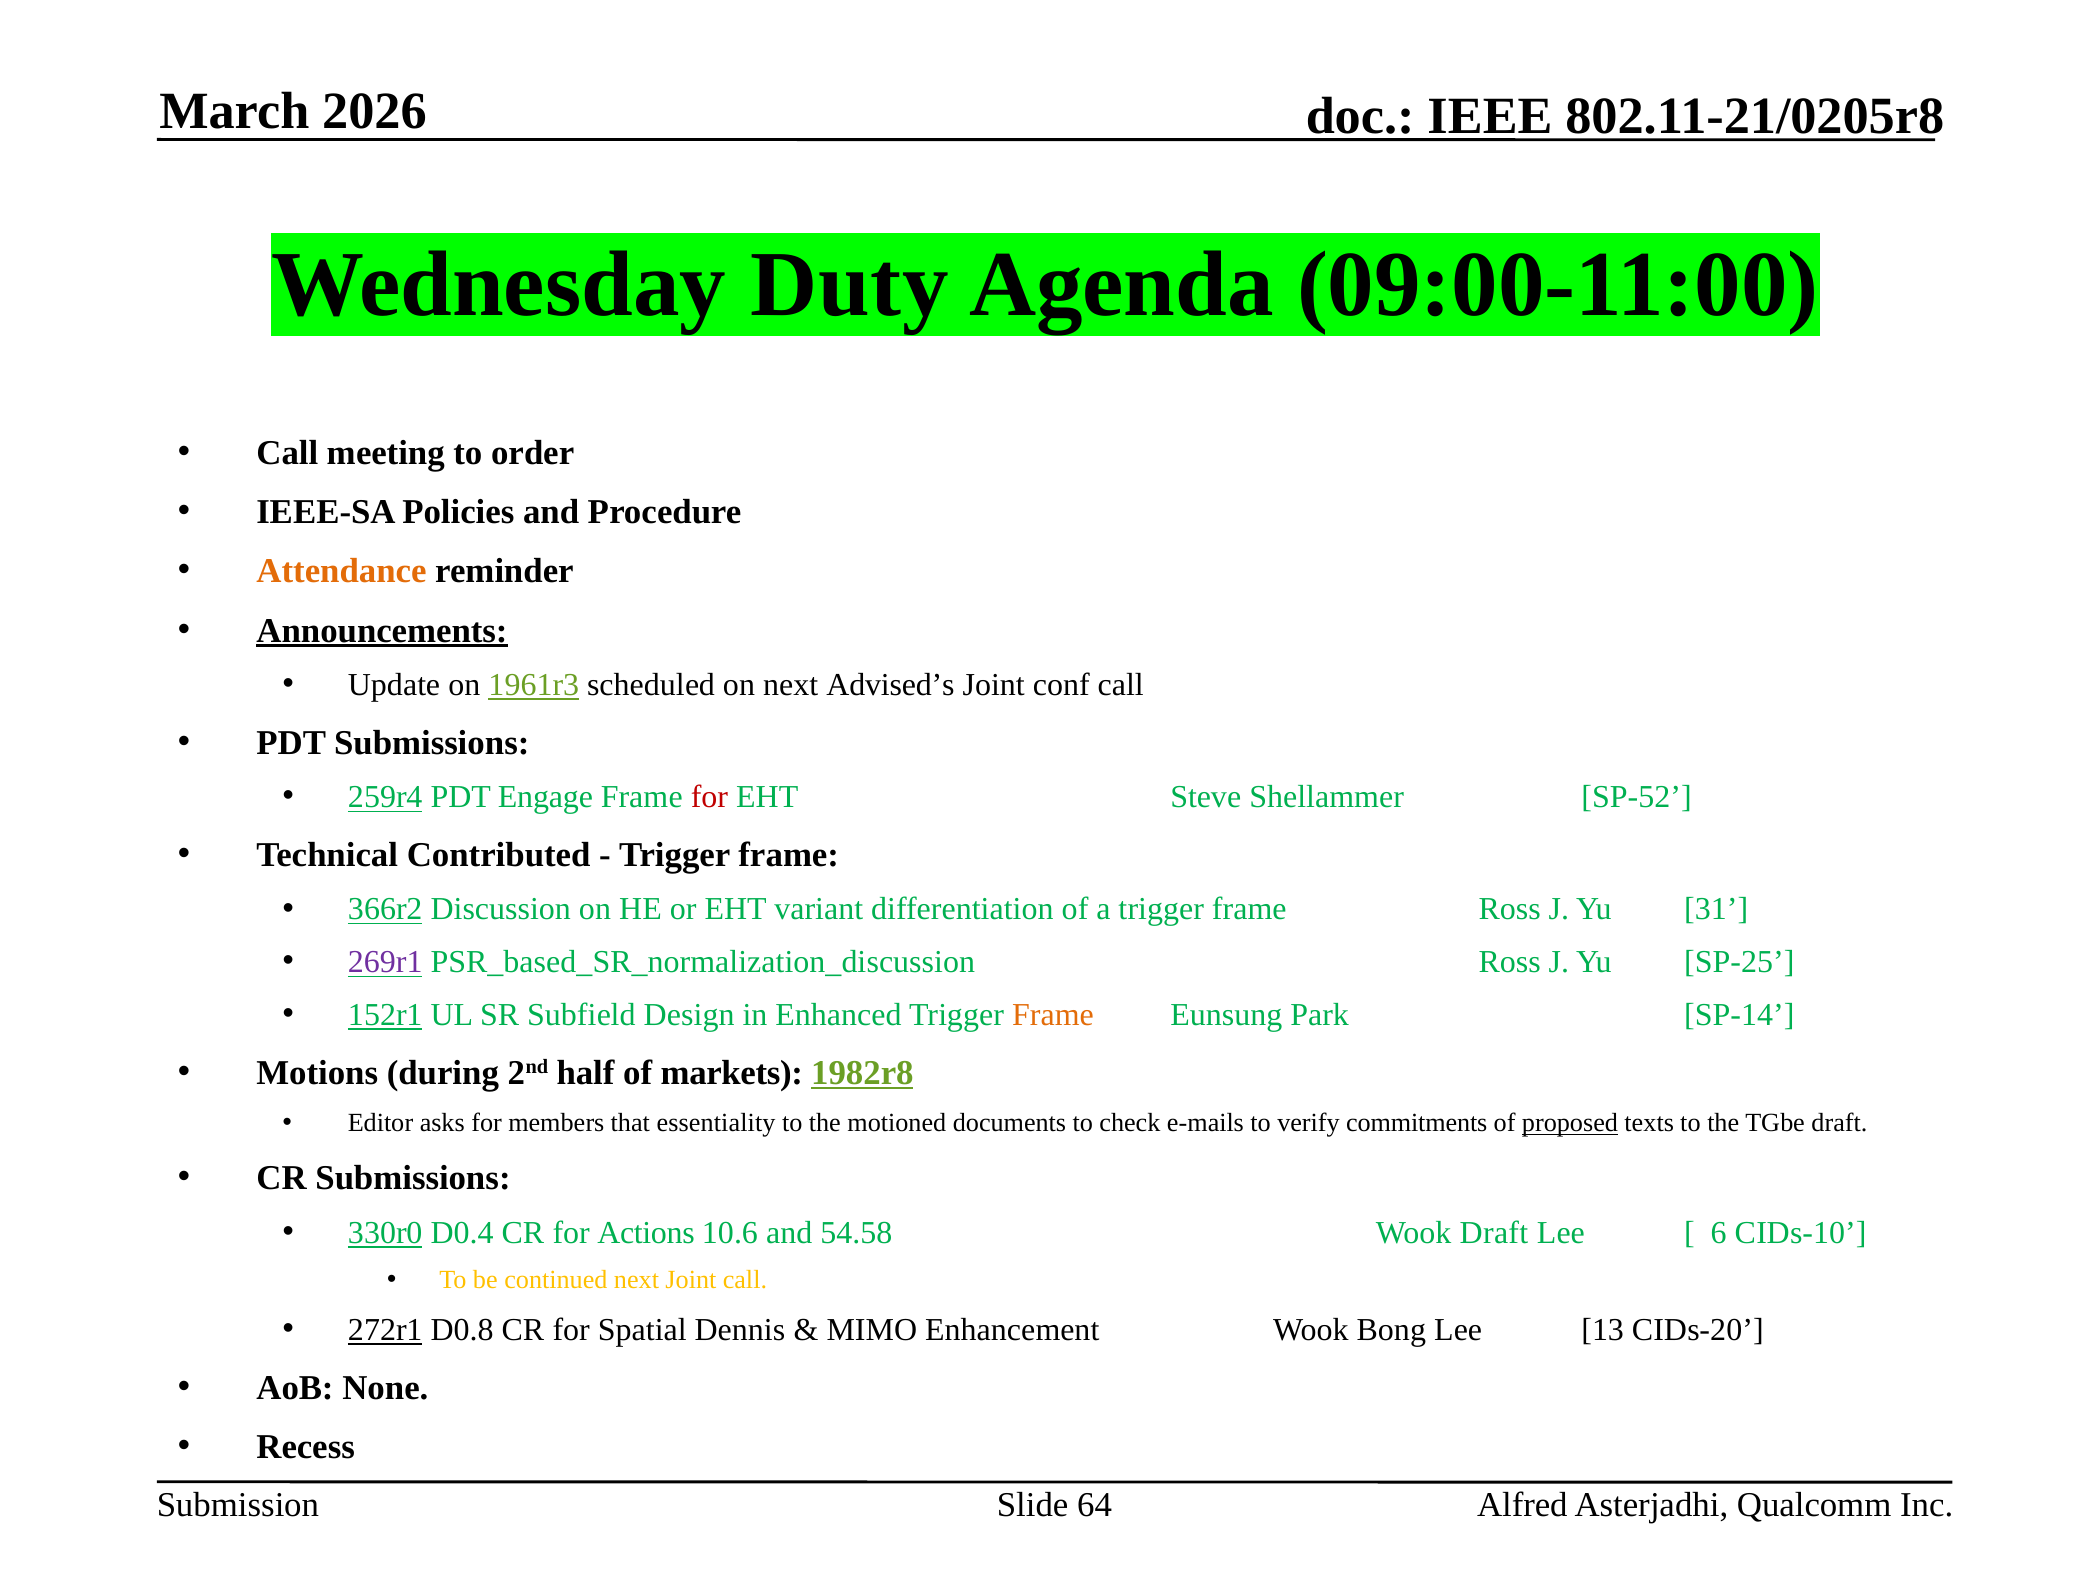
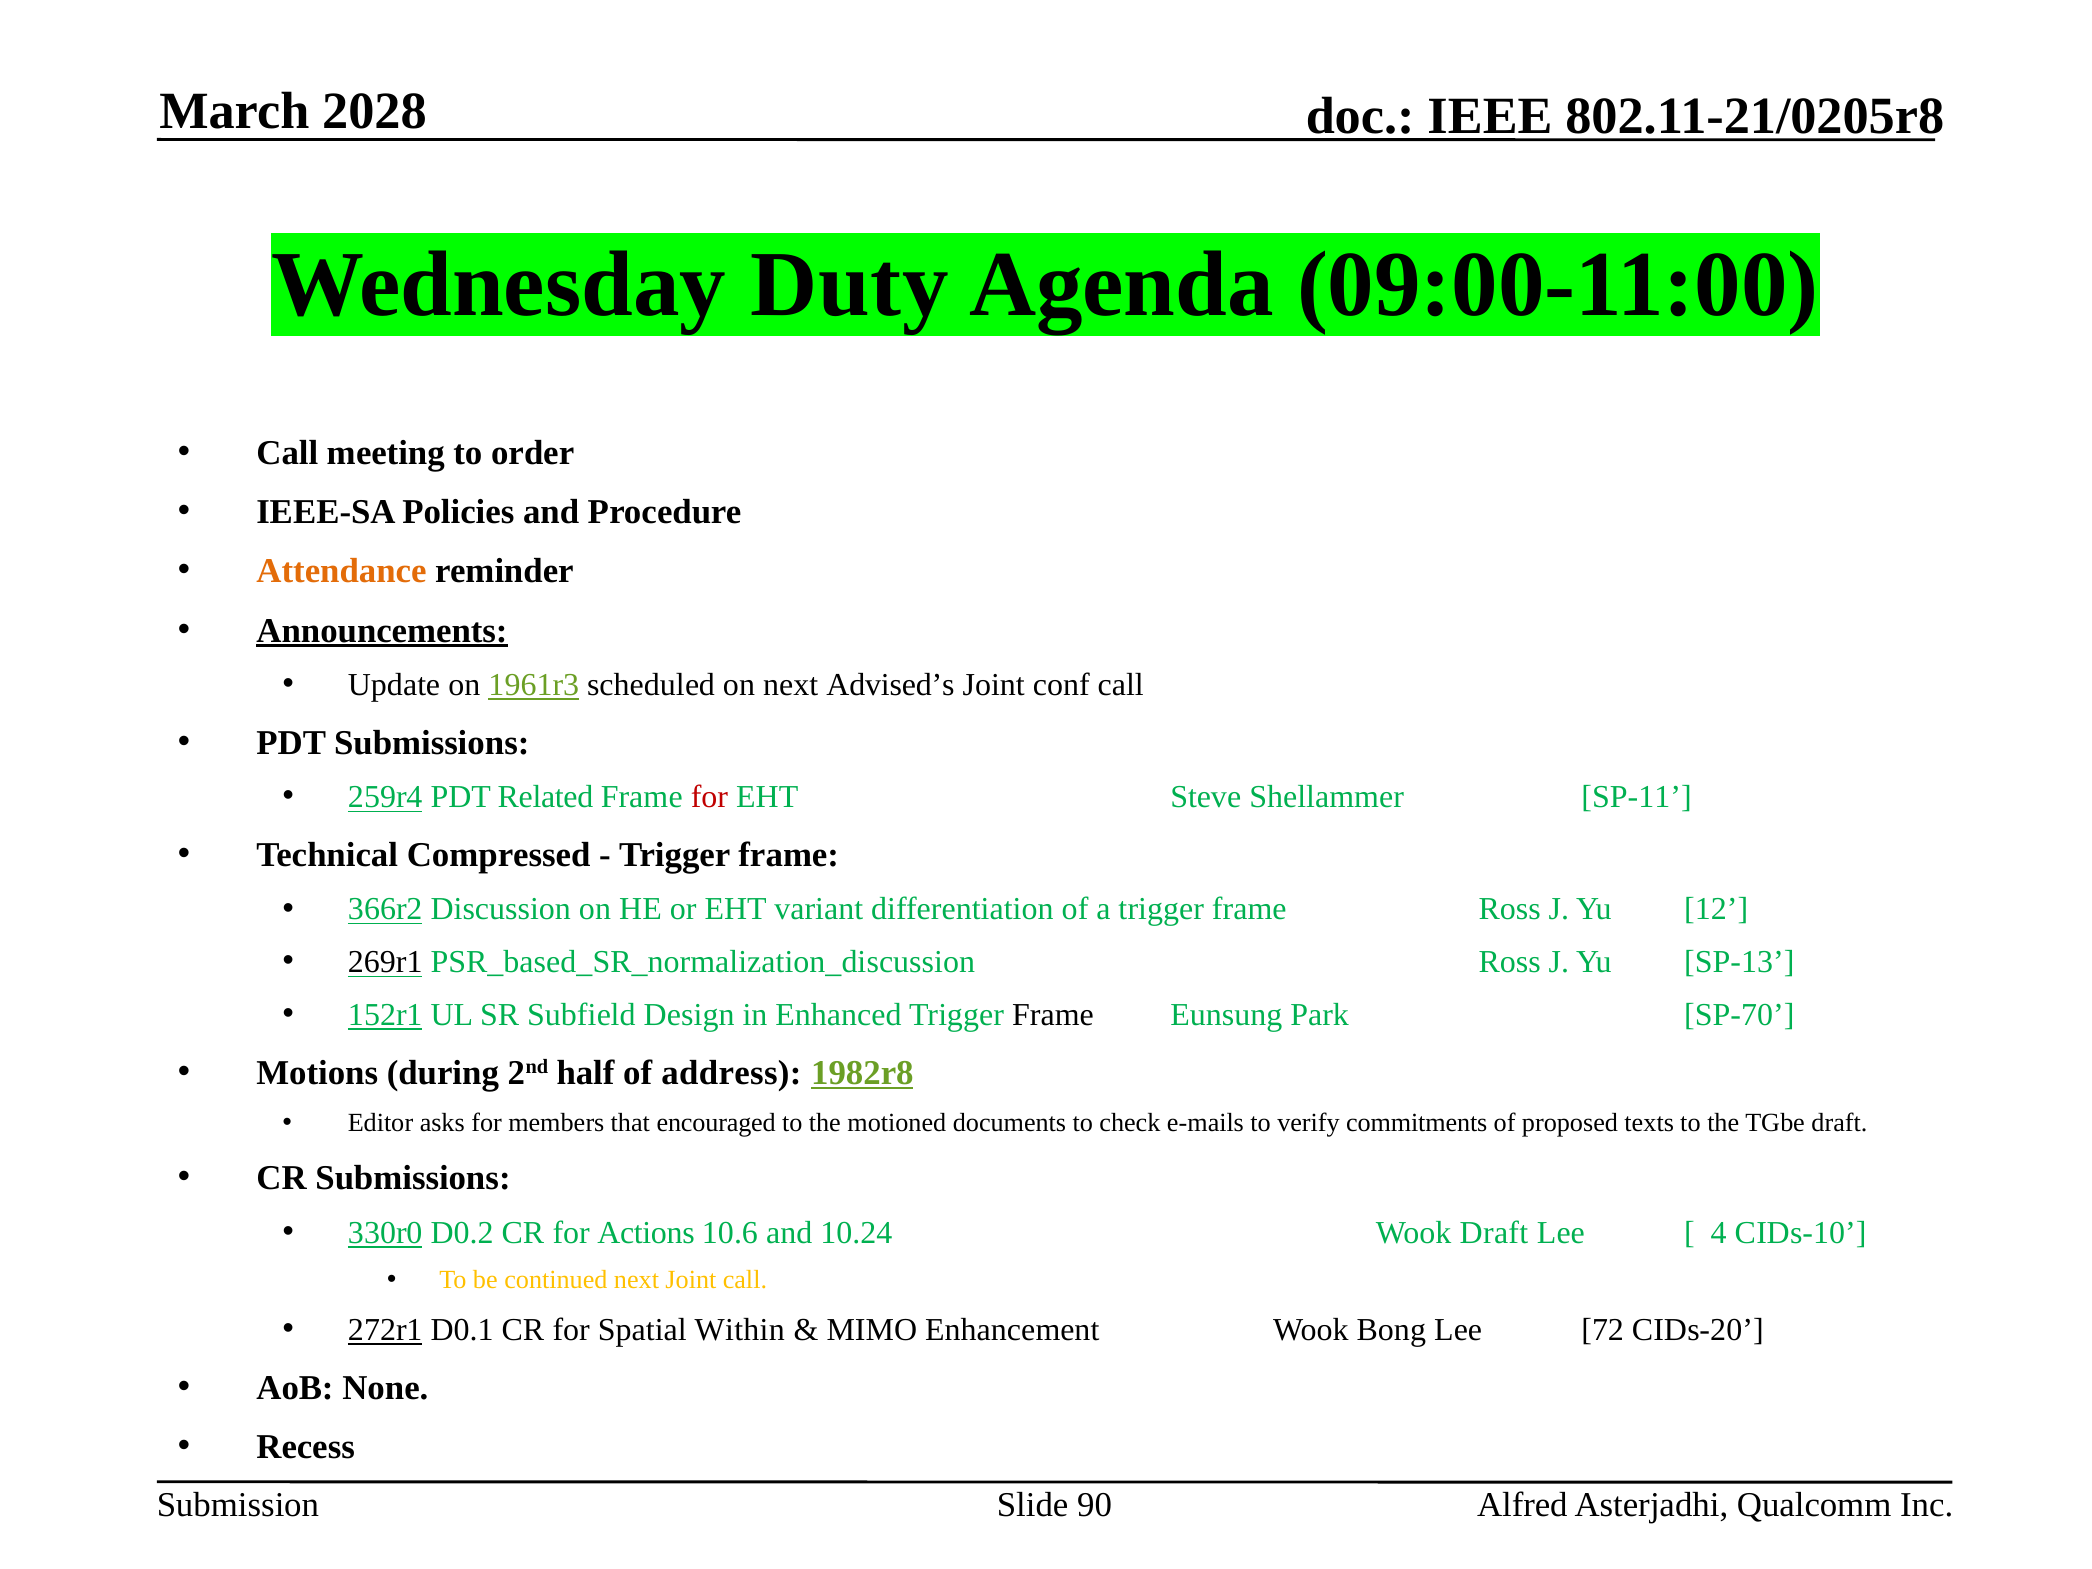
2026: 2026 -> 2028
Engage: Engage -> Related
SP-52: SP-52 -> SP-11
Contributed: Contributed -> Compressed
31: 31 -> 12
269r1 colour: purple -> black
SP-25: SP-25 -> SP-13
Frame at (1053, 1015) colour: orange -> black
SP-14: SP-14 -> SP-70
markets: markets -> address
essentiality: essentiality -> encouraged
proposed underline: present -> none
D0.4: D0.4 -> D0.2
54.58: 54.58 -> 10.24
6: 6 -> 4
D0.8: D0.8 -> D0.1
Dennis: Dennis -> Within
13: 13 -> 72
64: 64 -> 90
